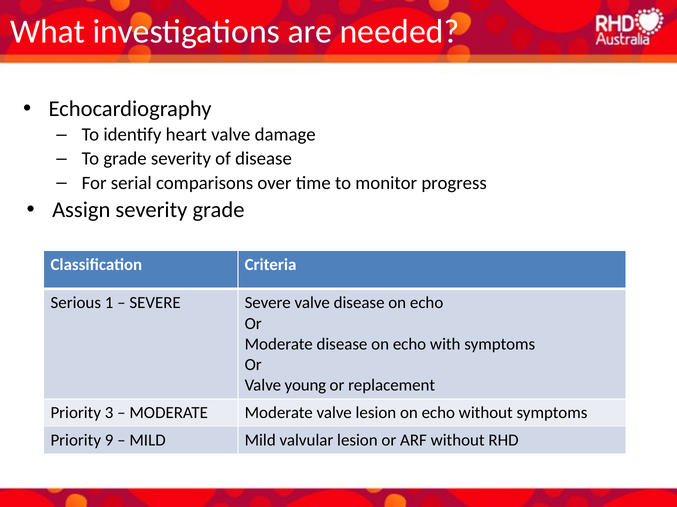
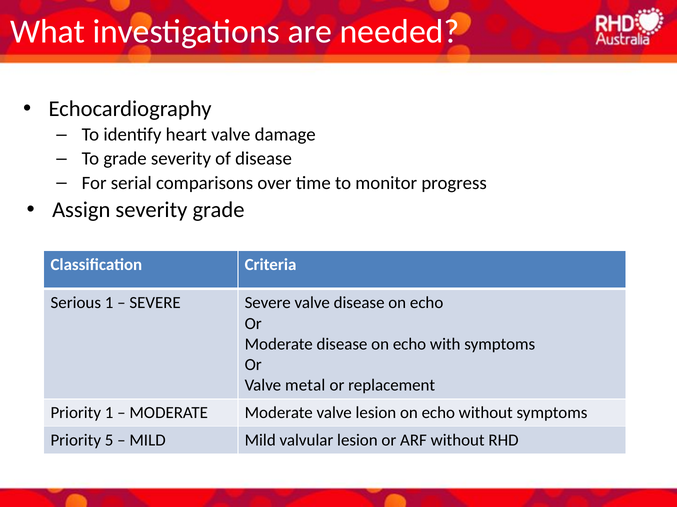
young: young -> metal
Priority 3: 3 -> 1
9: 9 -> 5
